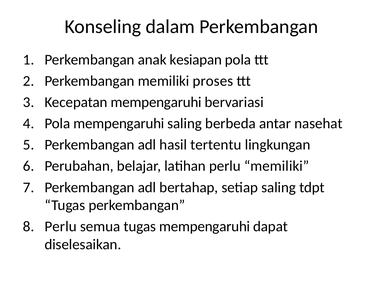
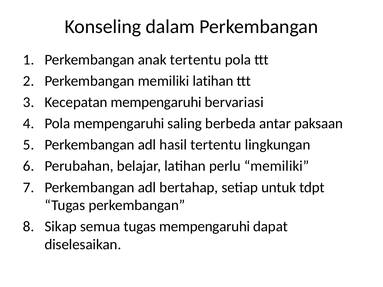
anak kesiapan: kesiapan -> tertentu
memiliki proses: proses -> latihan
nasehat: nasehat -> paksaan
setiap saling: saling -> untuk
Perlu at (61, 227): Perlu -> Sikap
